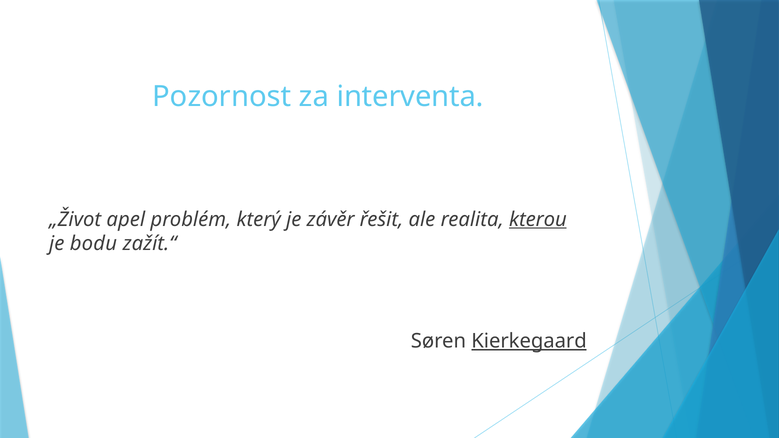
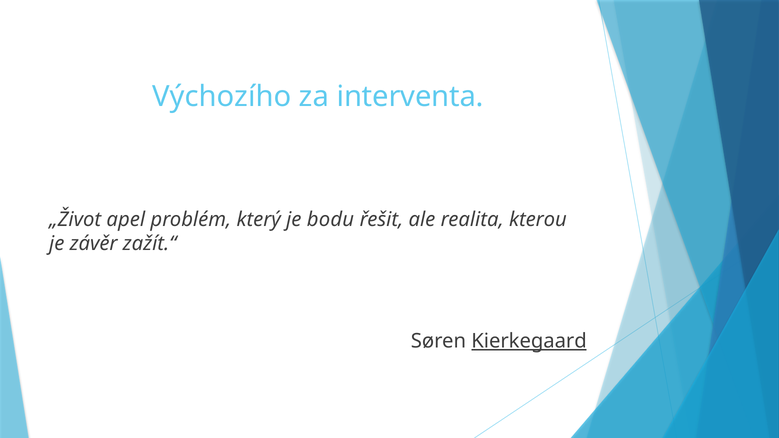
Pozornost: Pozornost -> Výchozího
závěr: závěr -> bodu
kterou underline: present -> none
bodu: bodu -> závěr
